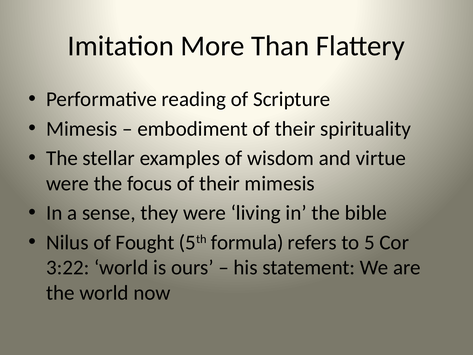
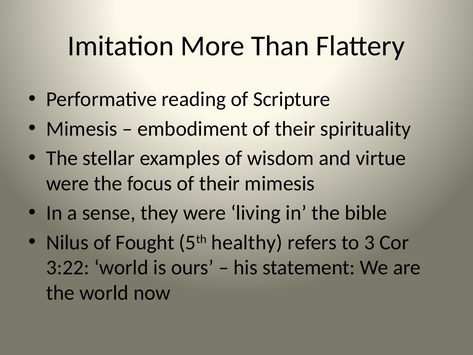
formula: formula -> healthy
5: 5 -> 3
